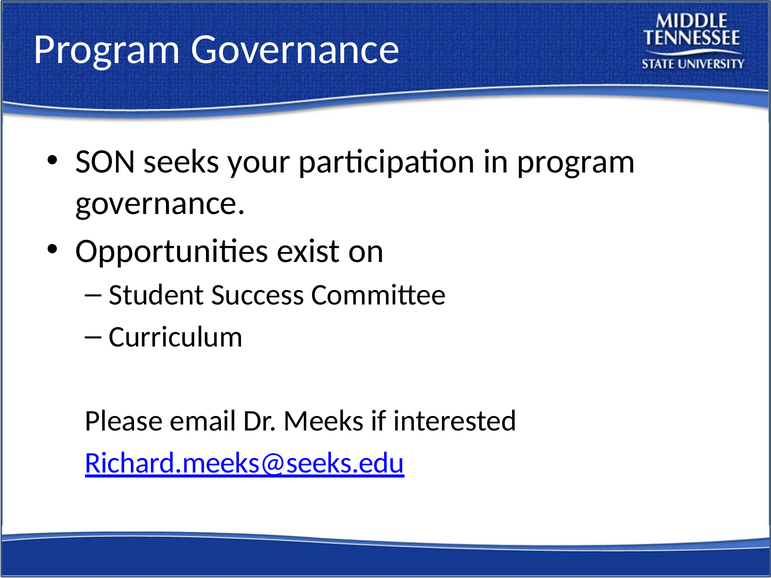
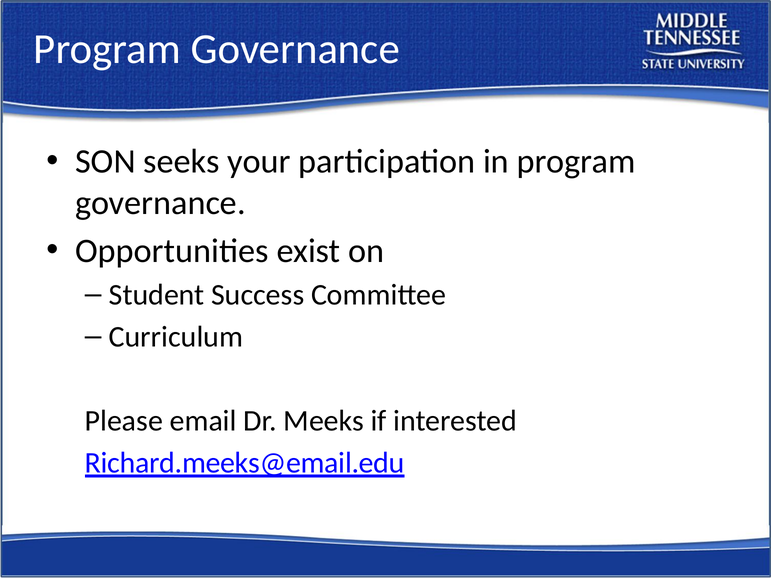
Richard.meeks@seeks.edu: Richard.meeks@seeks.edu -> Richard.meeks@email.edu
